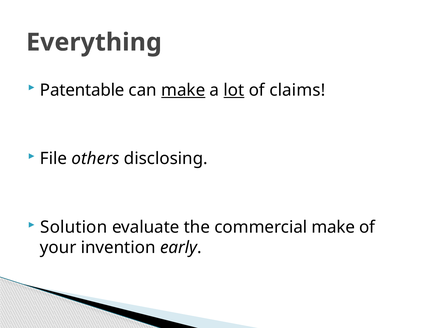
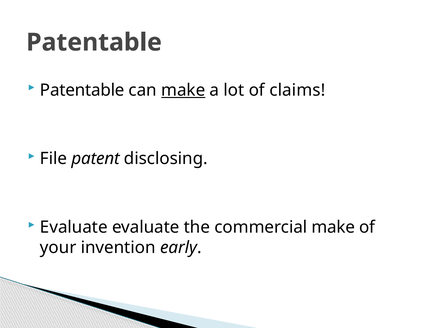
Everything at (94, 42): Everything -> Patentable
lot underline: present -> none
others: others -> patent
Solution at (74, 227): Solution -> Evaluate
